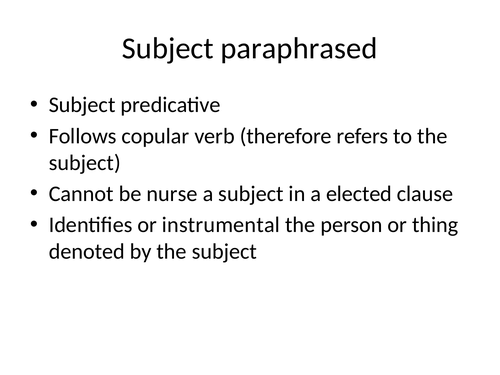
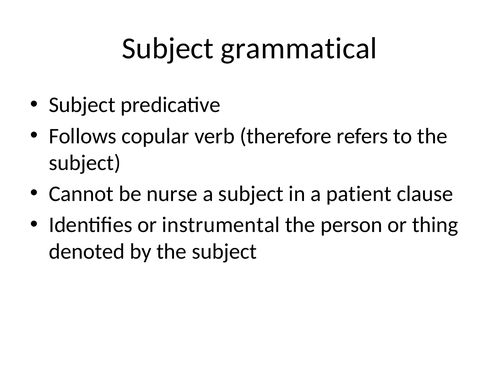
paraphrased: paraphrased -> grammatical
elected: elected -> patient
